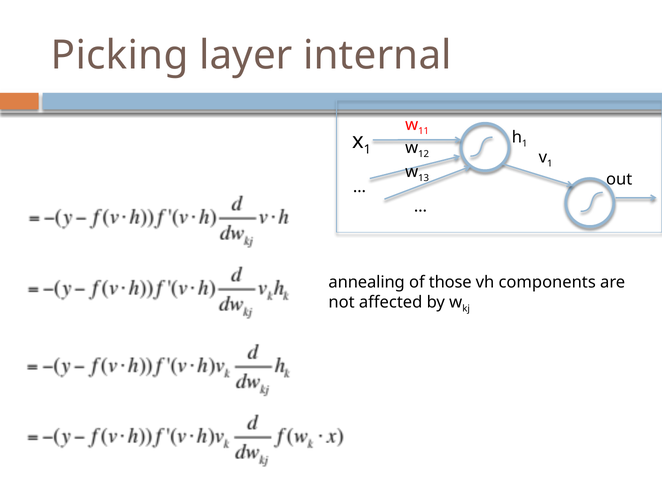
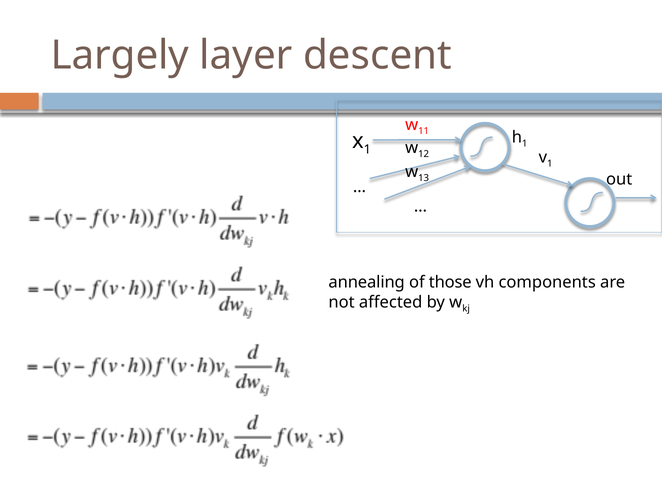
Picking: Picking -> Largely
internal: internal -> descent
